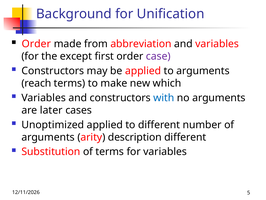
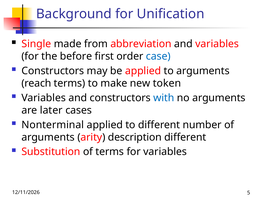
Order at (36, 44): Order -> Single
except: except -> before
case colour: purple -> blue
which: which -> token
Unoptimized: Unoptimized -> Nonterminal
